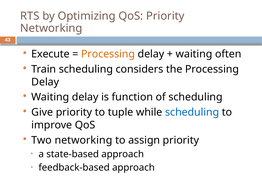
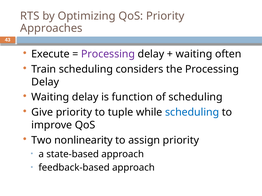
Networking at (51, 28): Networking -> Approaches
Processing at (108, 54) colour: orange -> purple
Two networking: networking -> nonlinearity
